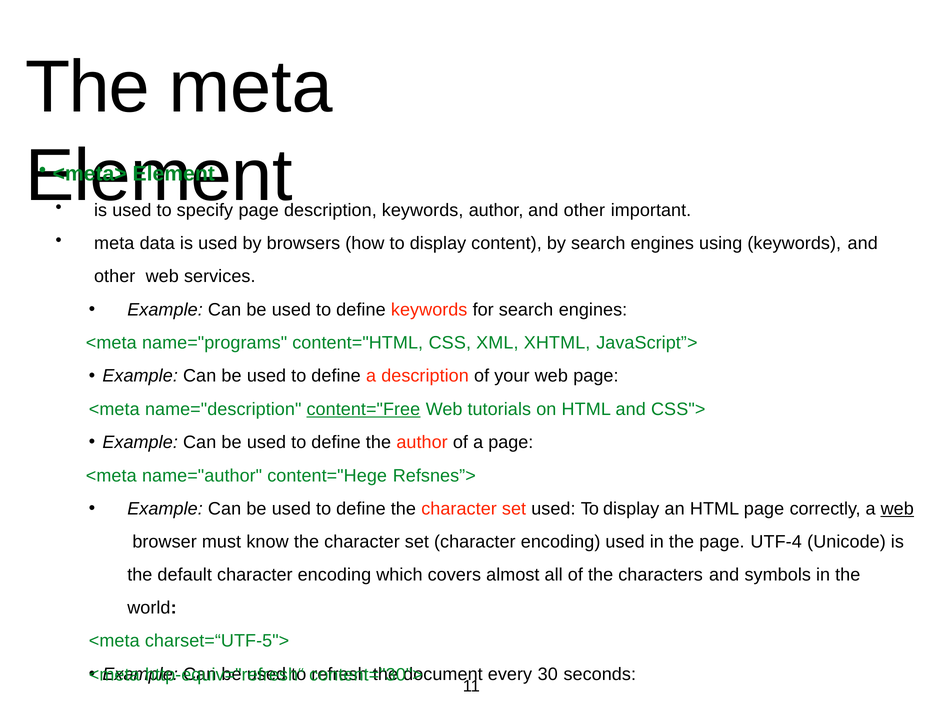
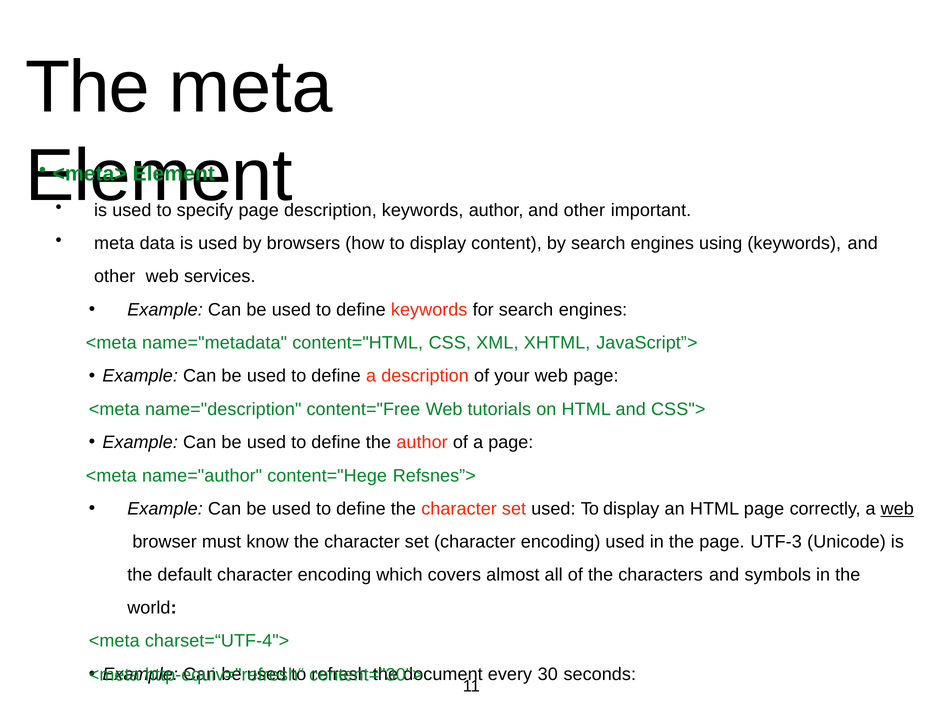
name="programs: name="programs -> name="metadata
content="Free underline: present -> none
UTF-4: UTF-4 -> UTF-3
charset=“UTF-5">: charset=“UTF-5"> -> charset=“UTF-4">
